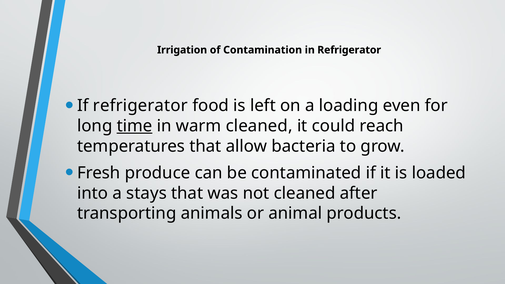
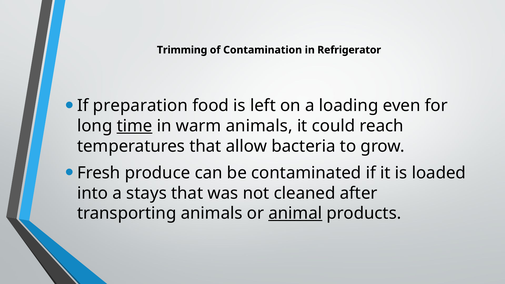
Irrigation: Irrigation -> Trimming
If refrigerator: refrigerator -> preparation
warm cleaned: cleaned -> animals
animal underline: none -> present
